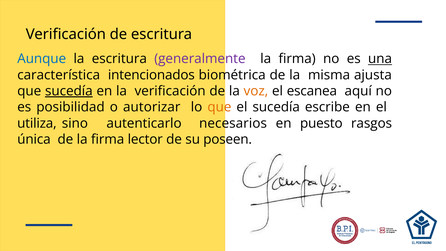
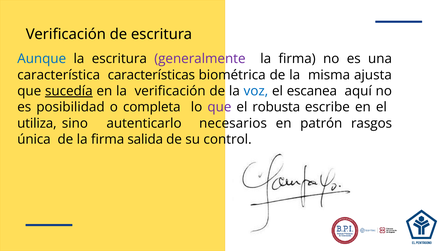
una underline: present -> none
intencionados: intencionados -> características
voz colour: orange -> blue
autorizar: autorizar -> completa
que at (219, 107) colour: orange -> purple
el sucedía: sucedía -> robusta
puesto: puesto -> patrón
lector: lector -> salida
poseen: poseen -> control
